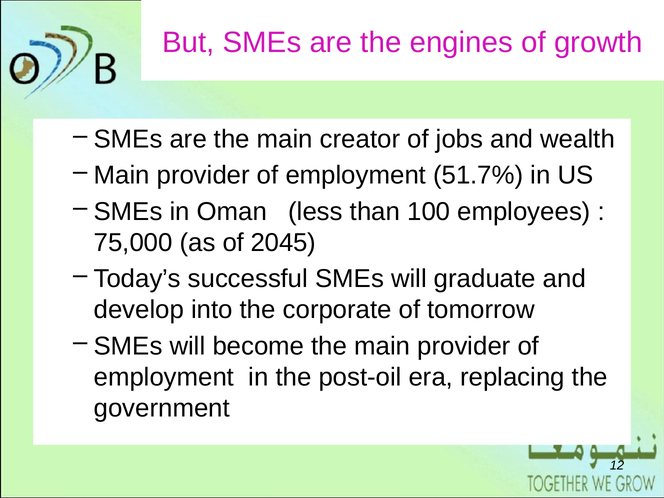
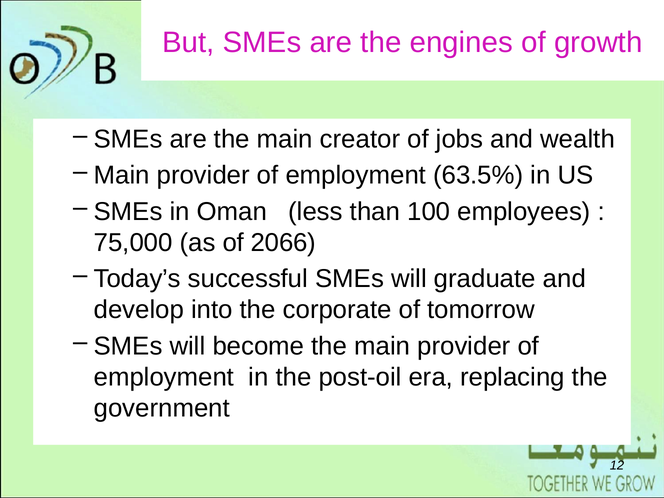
51.7%: 51.7% -> 63.5%
2045: 2045 -> 2066
